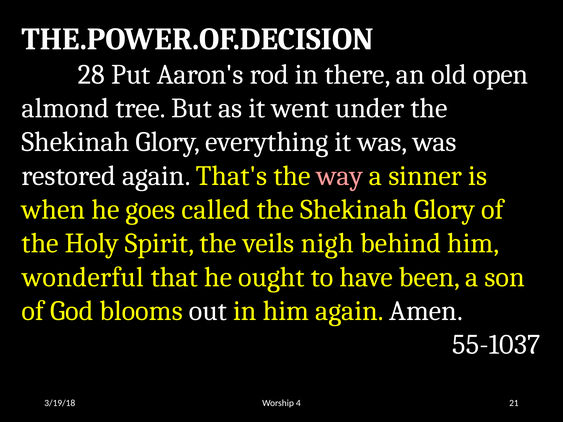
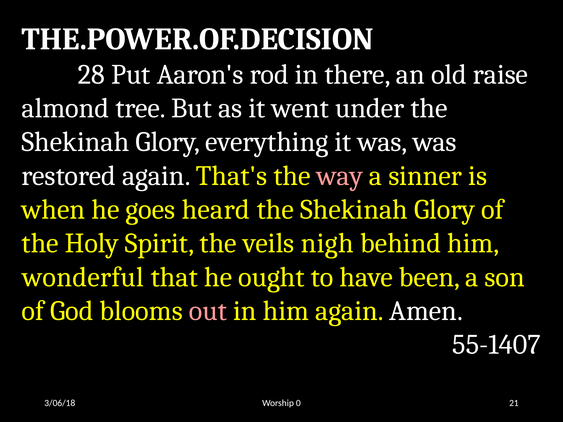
open: open -> raise
called: called -> heard
out colour: white -> pink
55-1037: 55-1037 -> 55-1407
4: 4 -> 0
3/19/18: 3/19/18 -> 3/06/18
